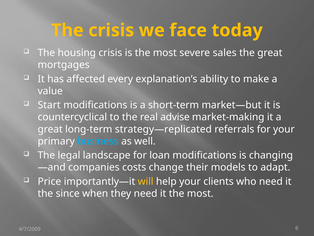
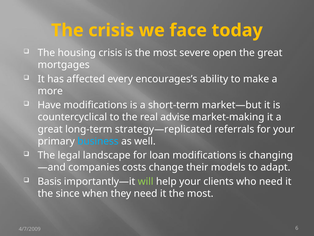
sales: sales -> open
explanation’s: explanation’s -> encourages’s
value: value -> more
Start: Start -> Have
Price: Price -> Basis
will colour: yellow -> light green
